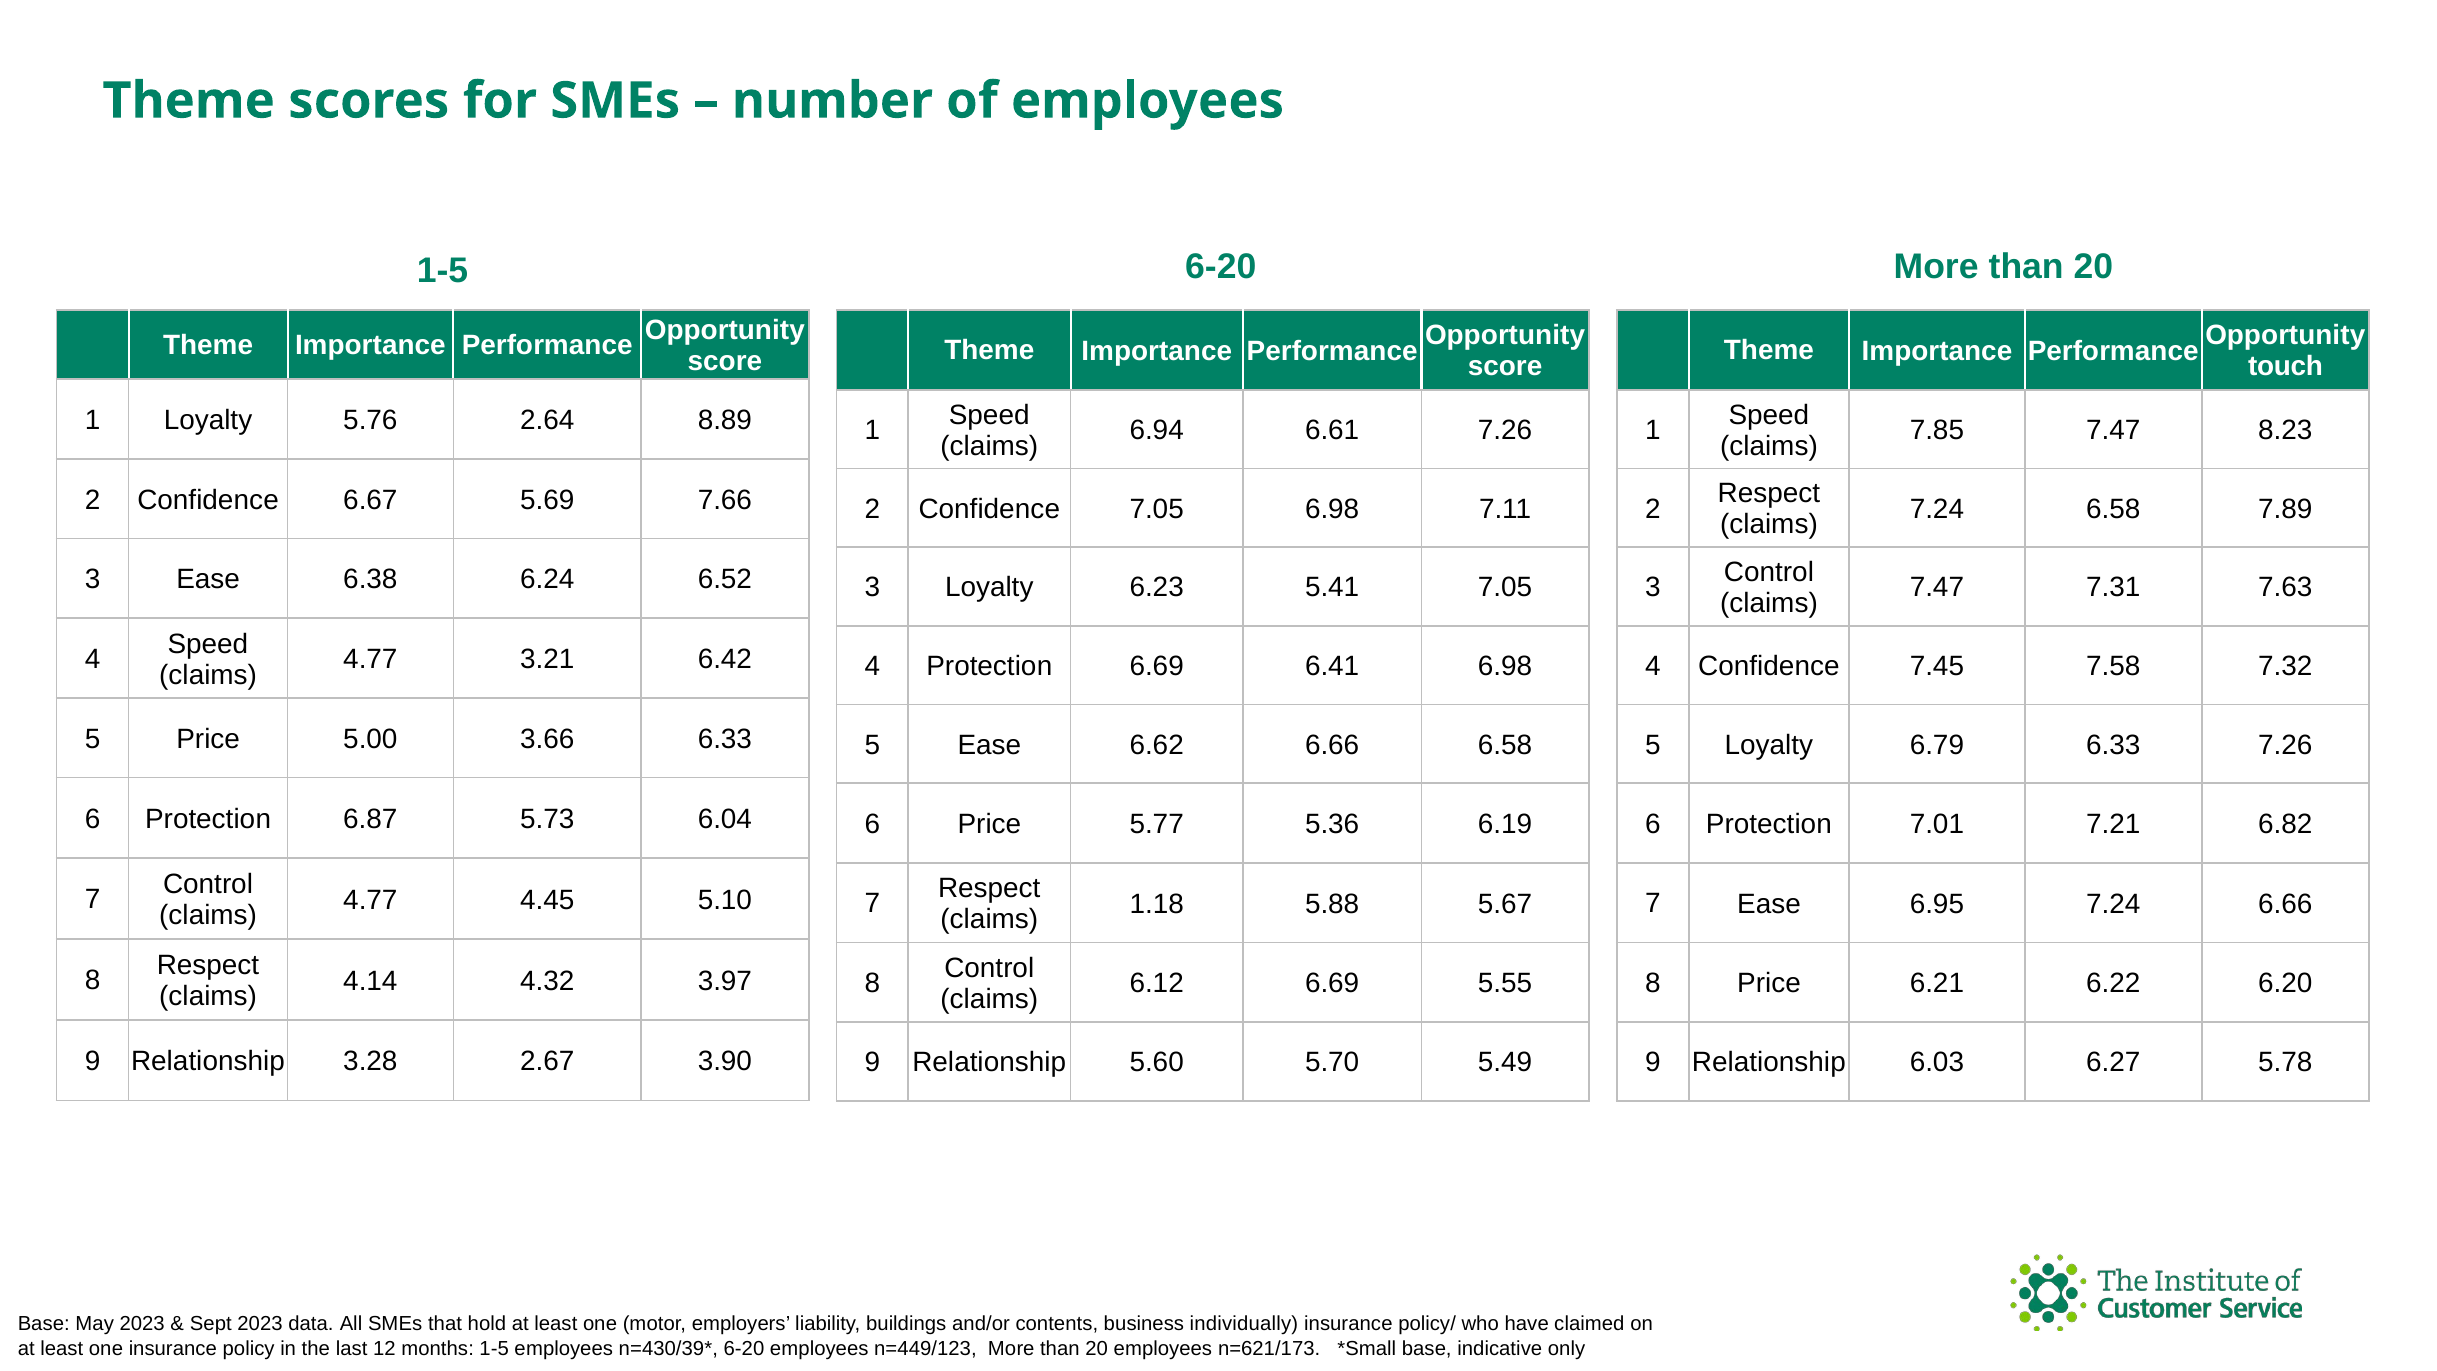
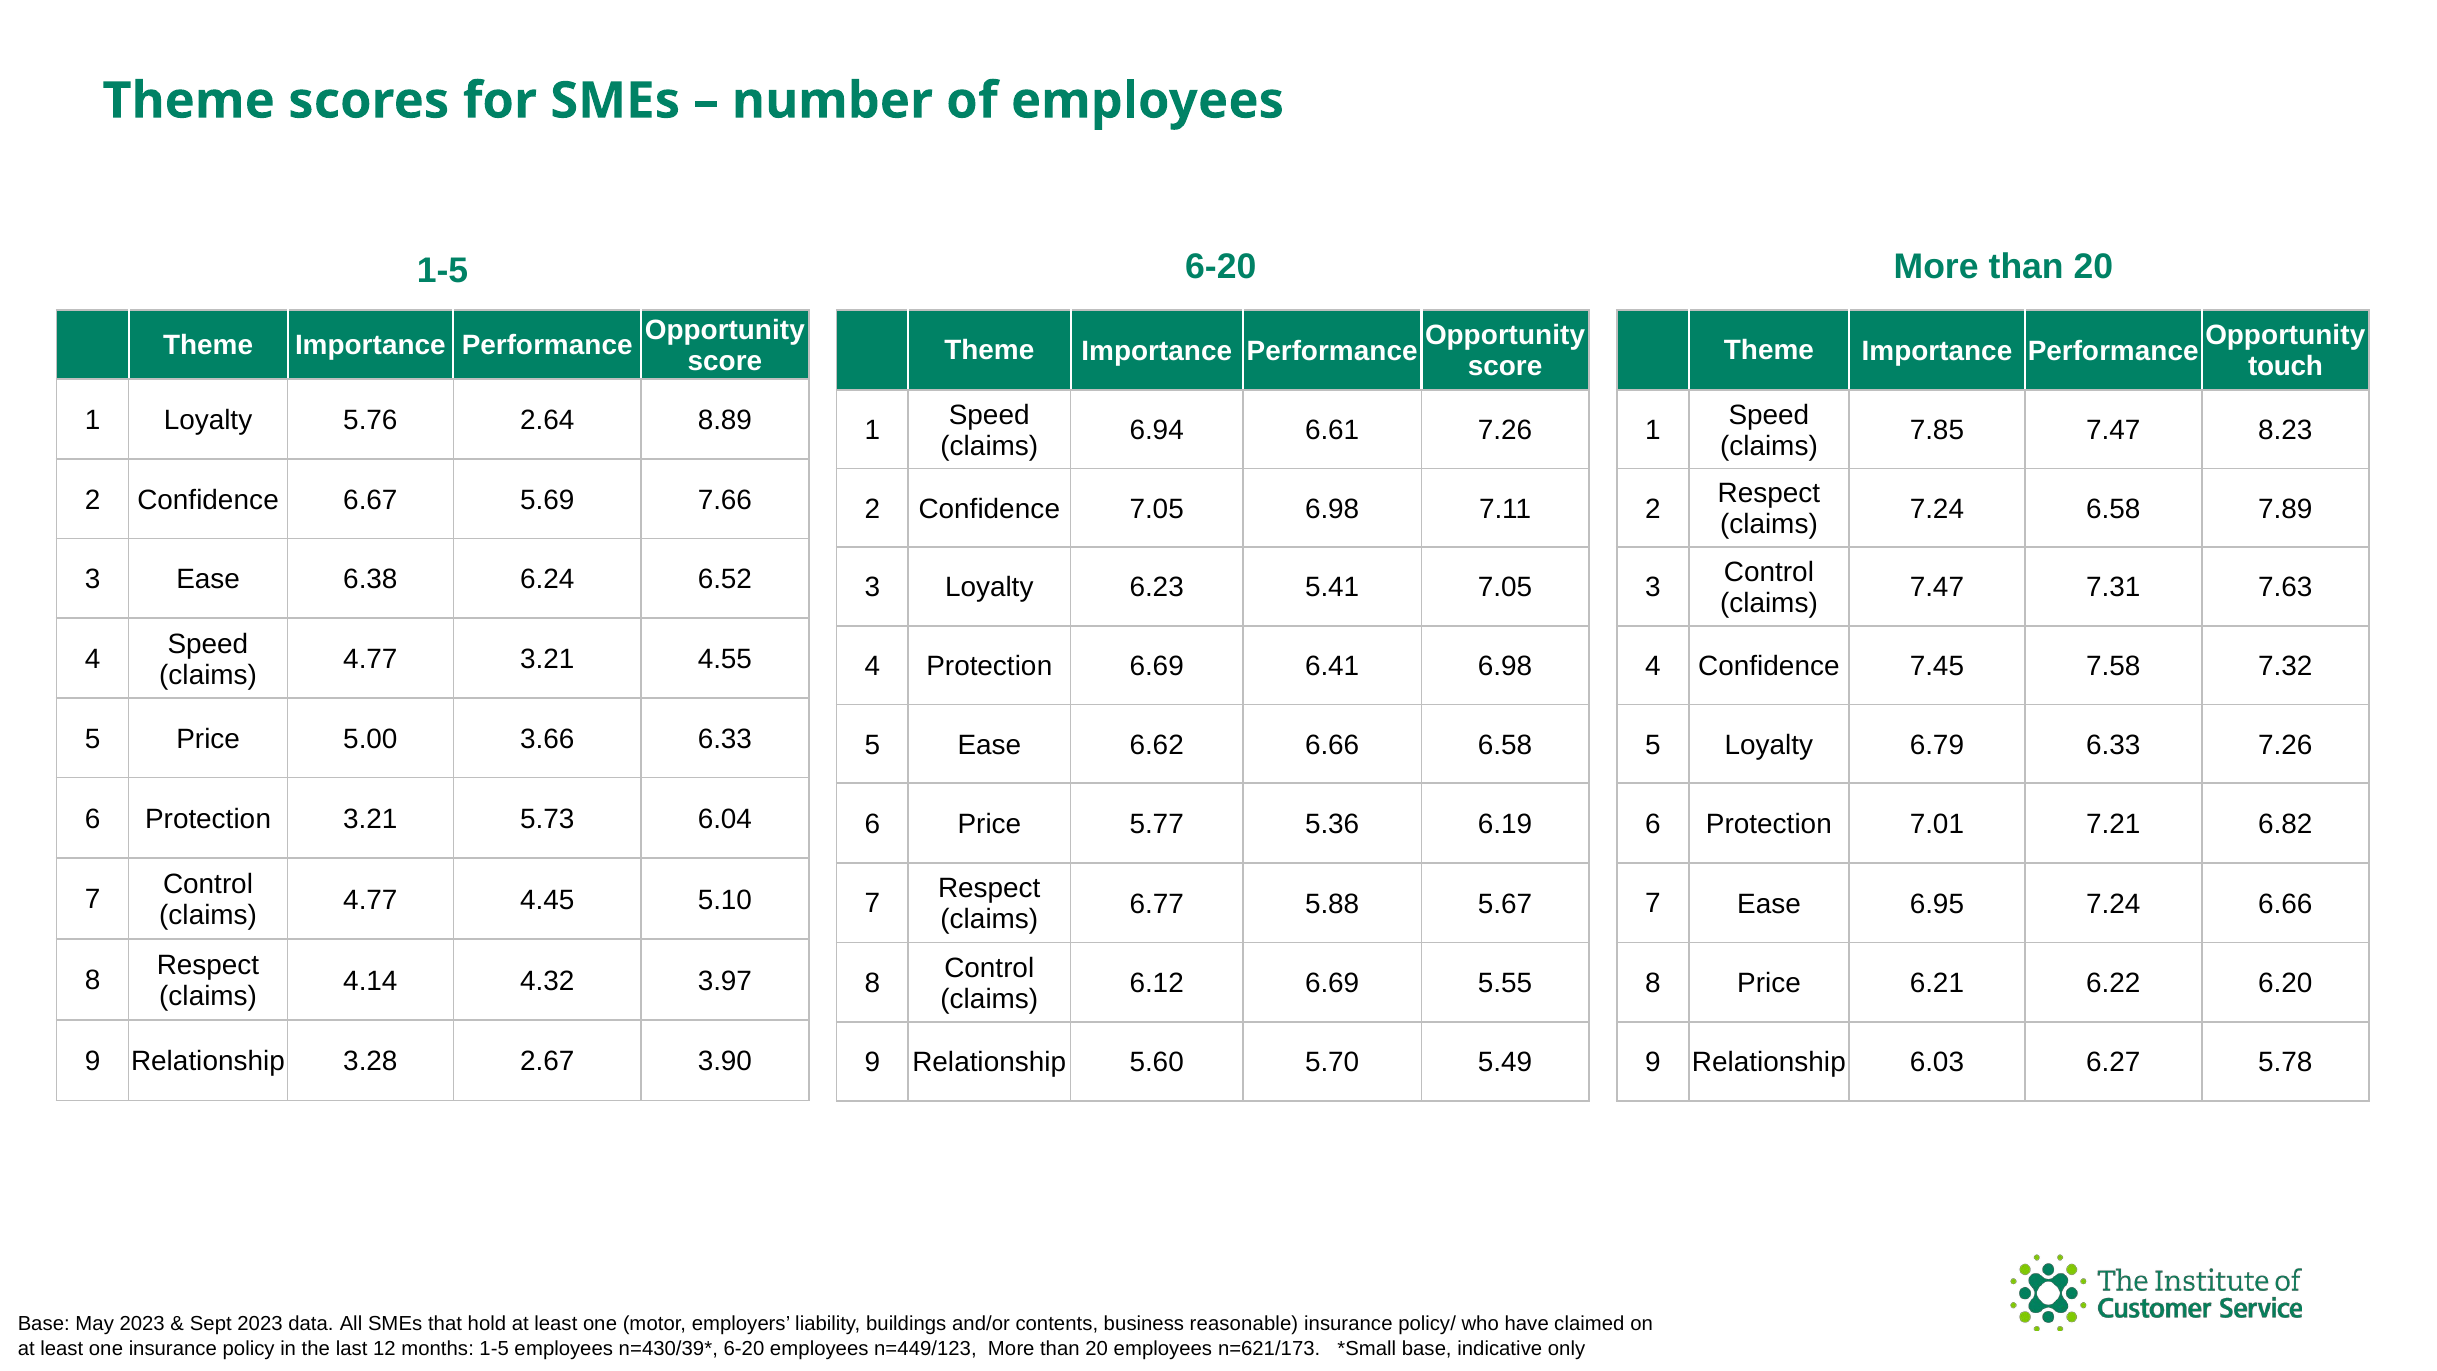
6.42: 6.42 -> 4.55
Protection 6.87: 6.87 -> 3.21
1.18: 1.18 -> 6.77
individually: individually -> reasonable
